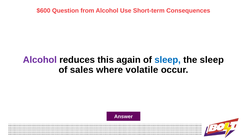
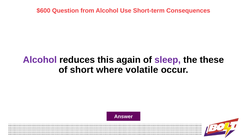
sleep at (168, 60) colour: blue -> purple
the sleep: sleep -> these
sales: sales -> short
